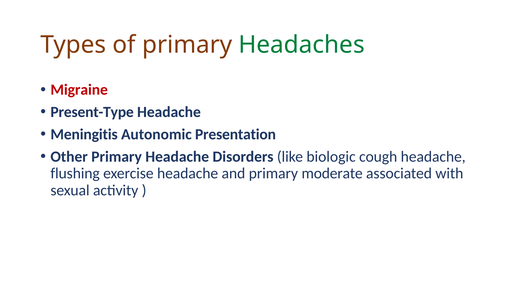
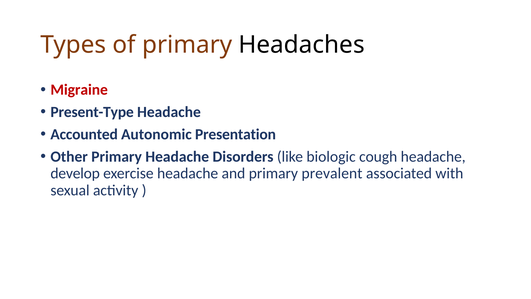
Headaches colour: green -> black
Meningitis: Meningitis -> Accounted
flushing: flushing -> develop
moderate: moderate -> prevalent
